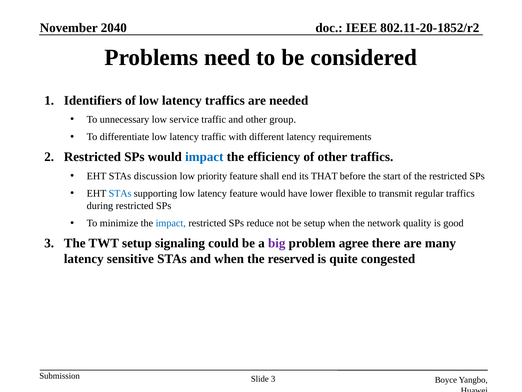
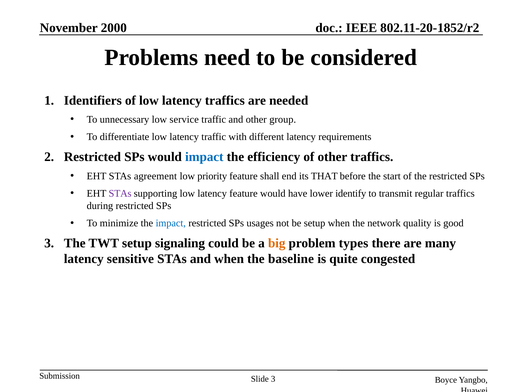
2040: 2040 -> 2000
discussion: discussion -> agreement
STAs at (120, 193) colour: blue -> purple
flexible: flexible -> identify
reduce: reduce -> usages
big colour: purple -> orange
agree: agree -> types
reserved: reserved -> baseline
